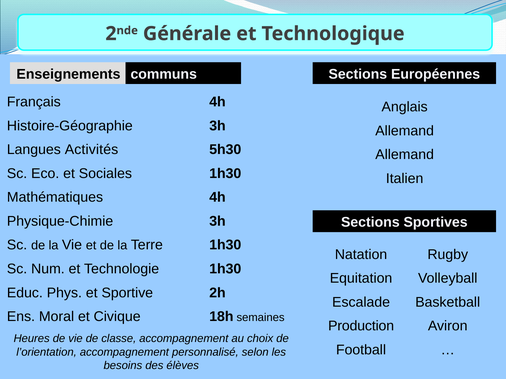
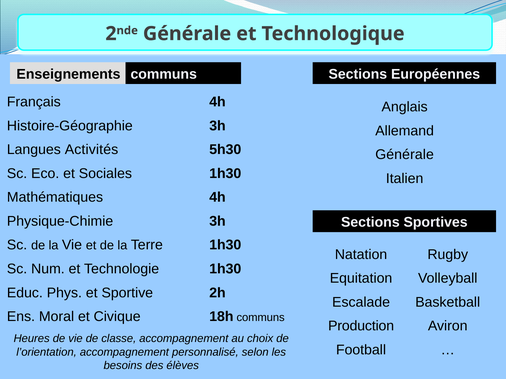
Allemand at (405, 155): Allemand -> Générale
18h semaines: semaines -> communs
